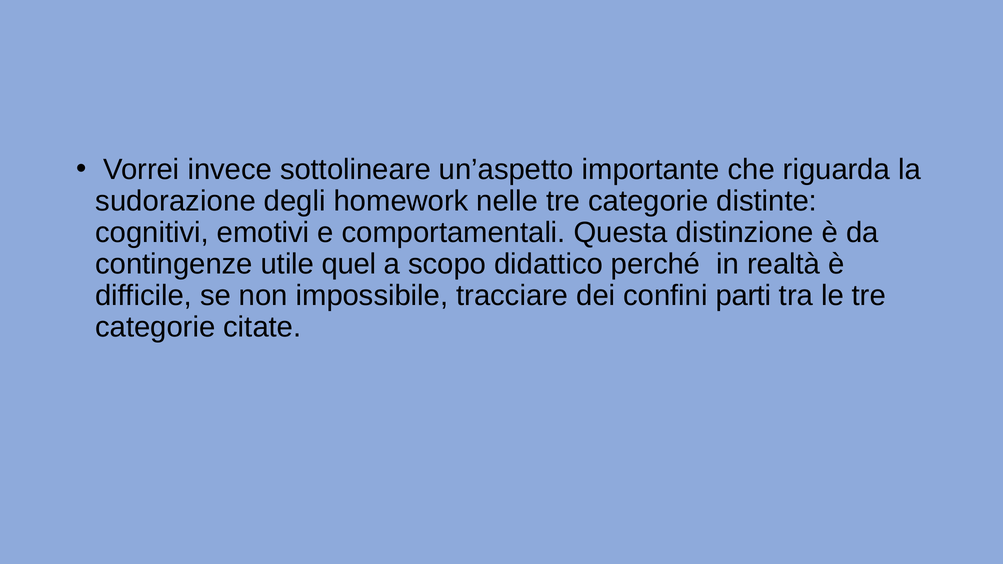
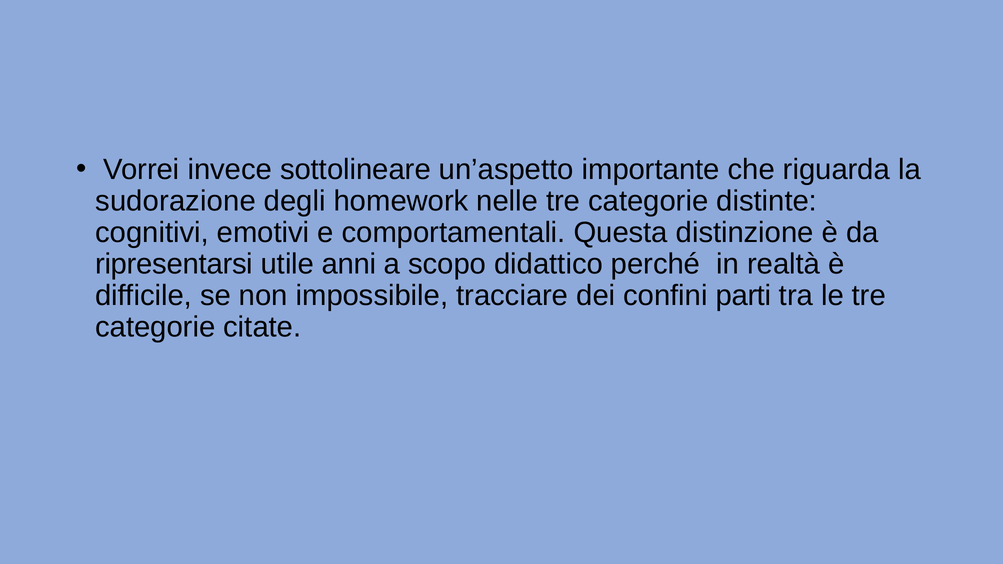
contingenze: contingenze -> ripresentarsi
quel: quel -> anni
